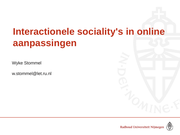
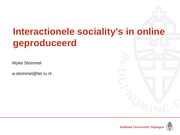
aanpassingen: aanpassingen -> geproduceerd
